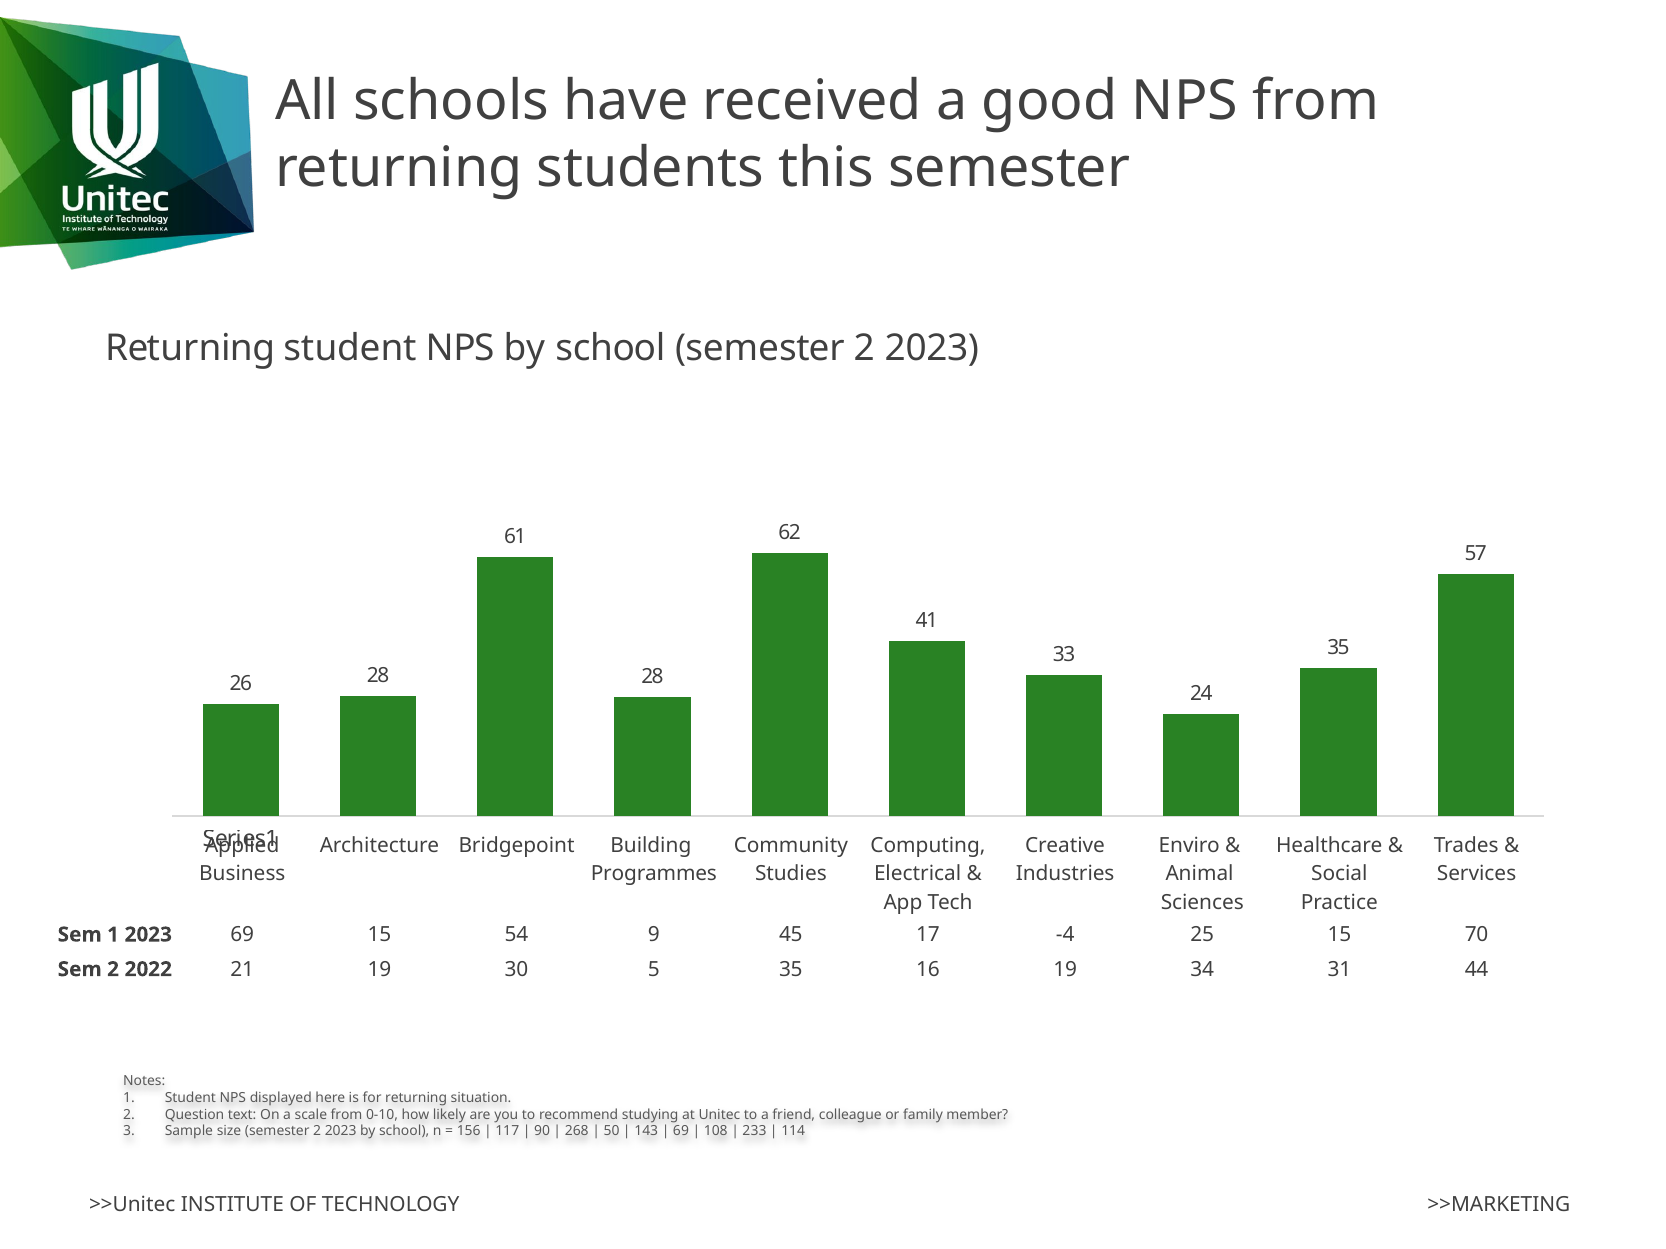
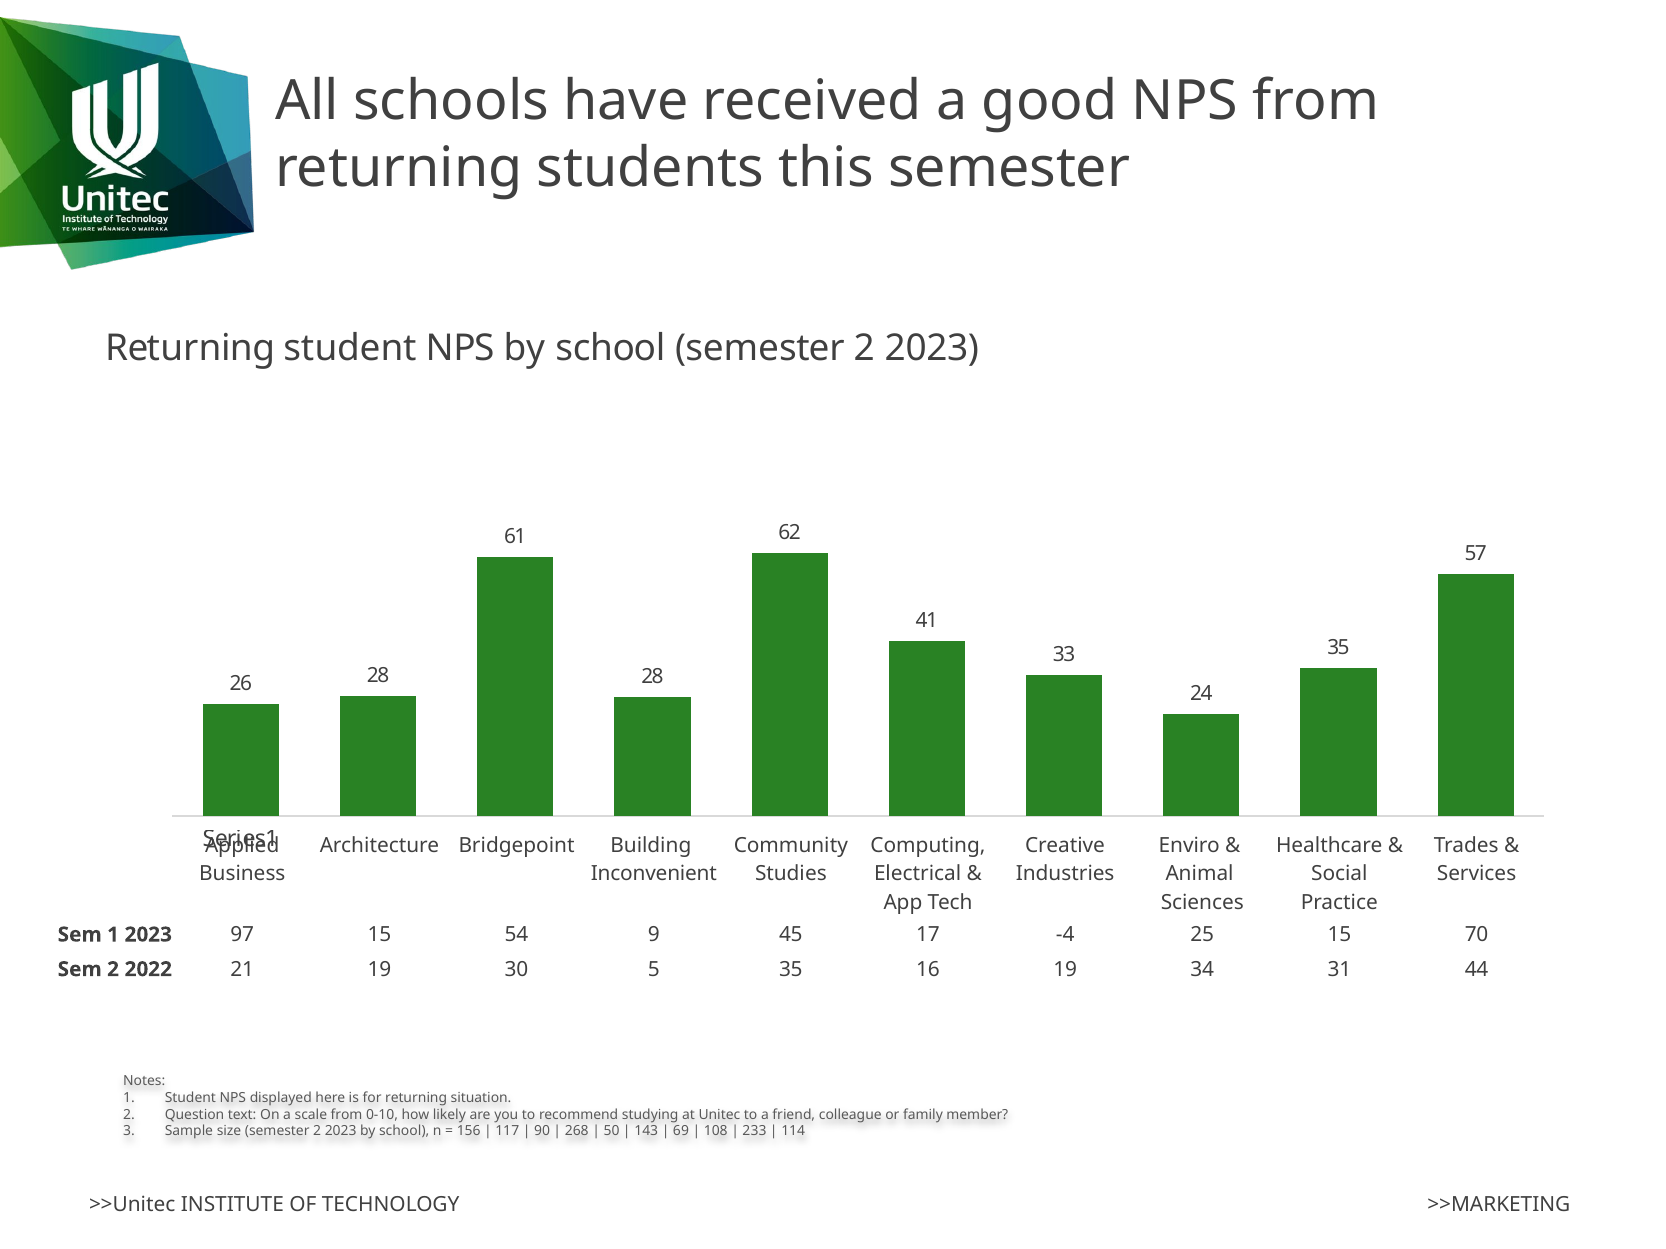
Programmes: Programmes -> Inconvenient
2023 69: 69 -> 97
